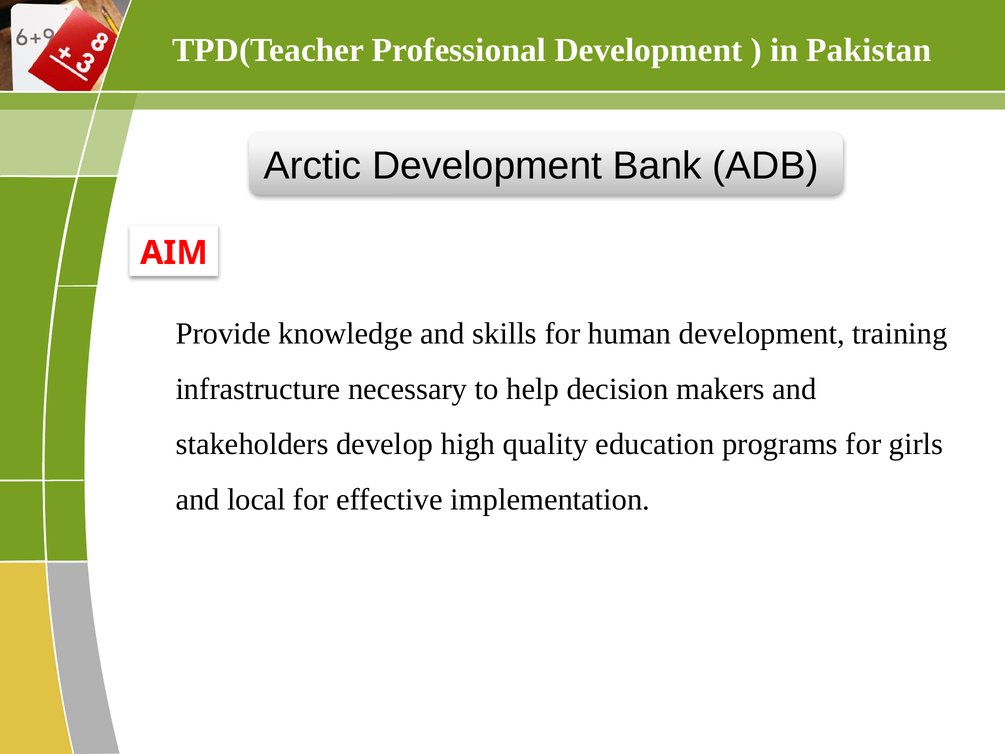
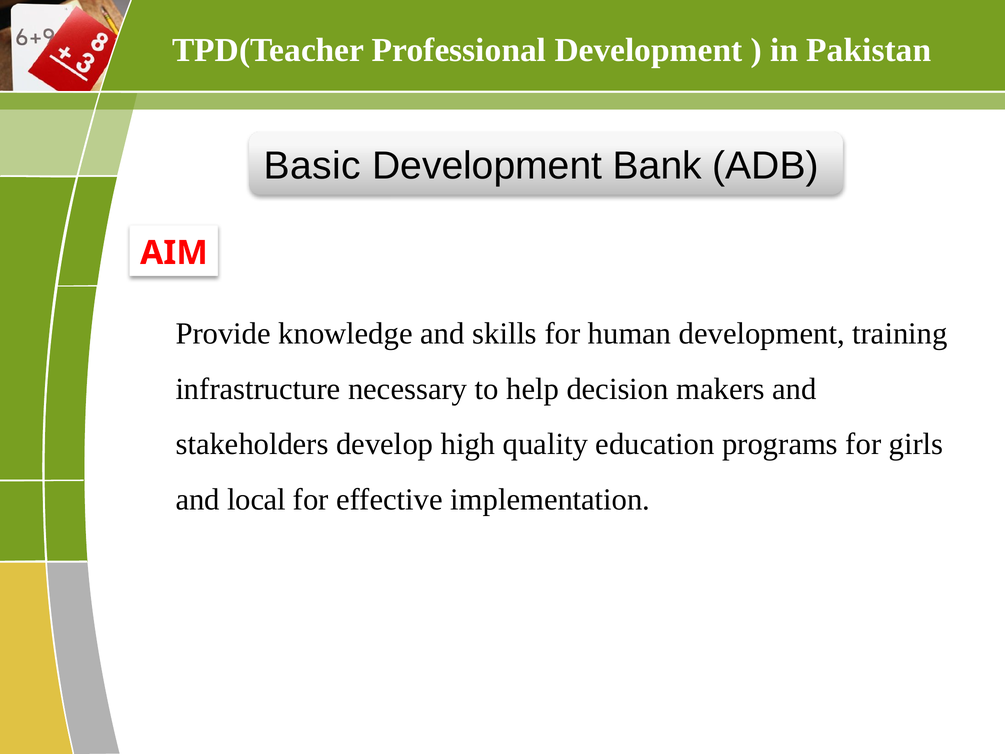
Arctic: Arctic -> Basic
